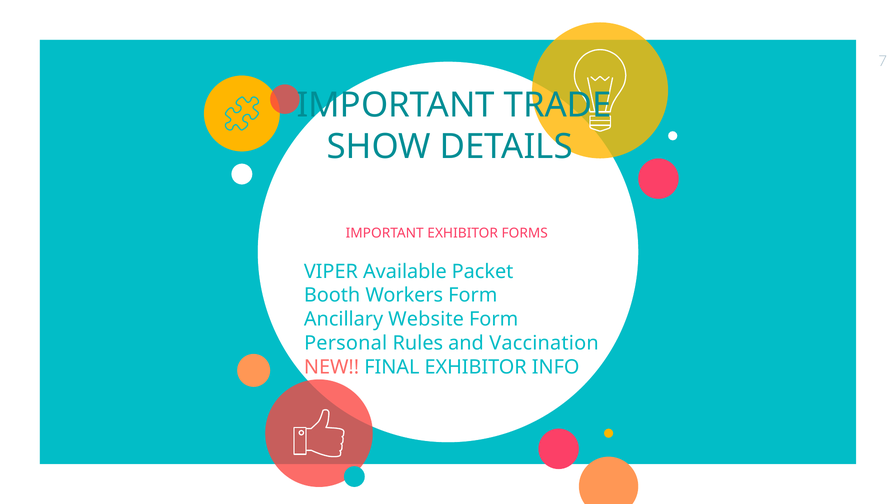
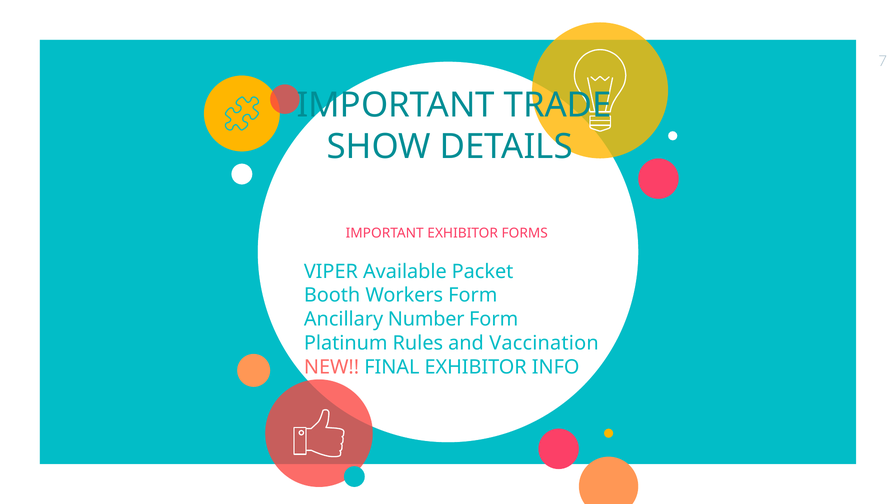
Website: Website -> Number
Personal: Personal -> Platinum
